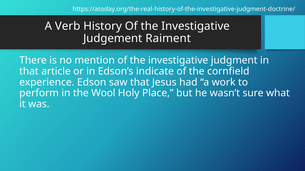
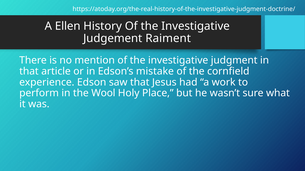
Verb: Verb -> Ellen
indicate: indicate -> mistake
